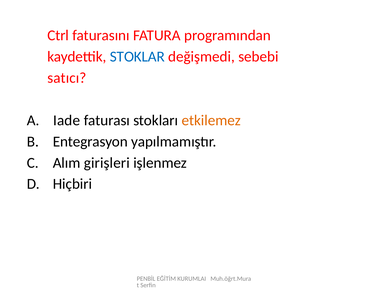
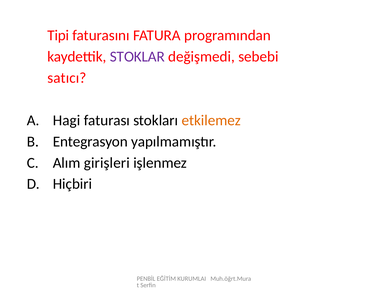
Ctrl: Ctrl -> Tipi
STOKLAR colour: blue -> purple
Iade: Iade -> Hagi
